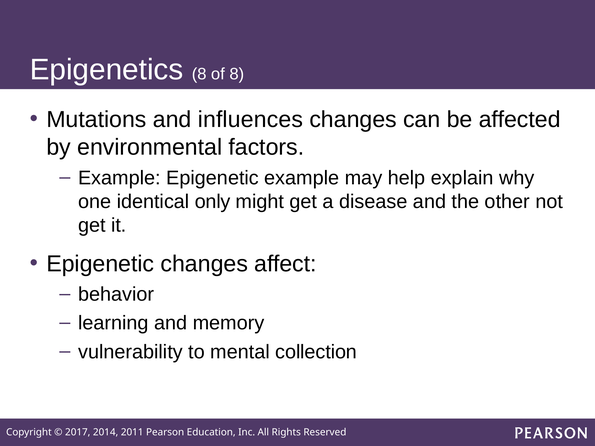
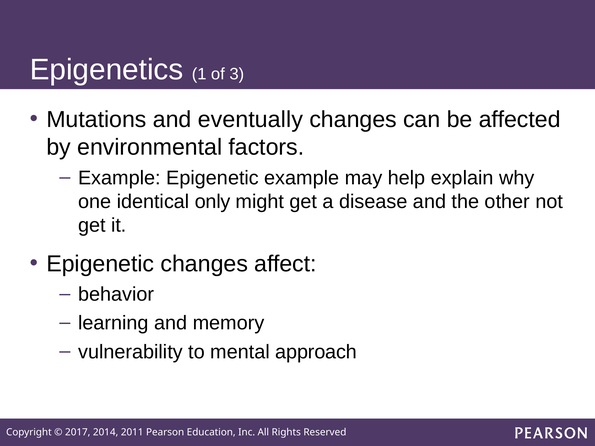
Epigenetics 8: 8 -> 1
of 8: 8 -> 3
influences: influences -> eventually
collection: collection -> approach
